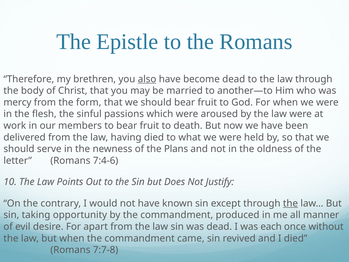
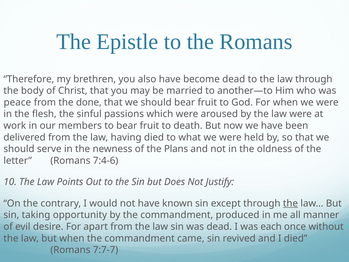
also underline: present -> none
mercy: mercy -> peace
form: form -> done
7:7-8: 7:7-8 -> 7:7-7
